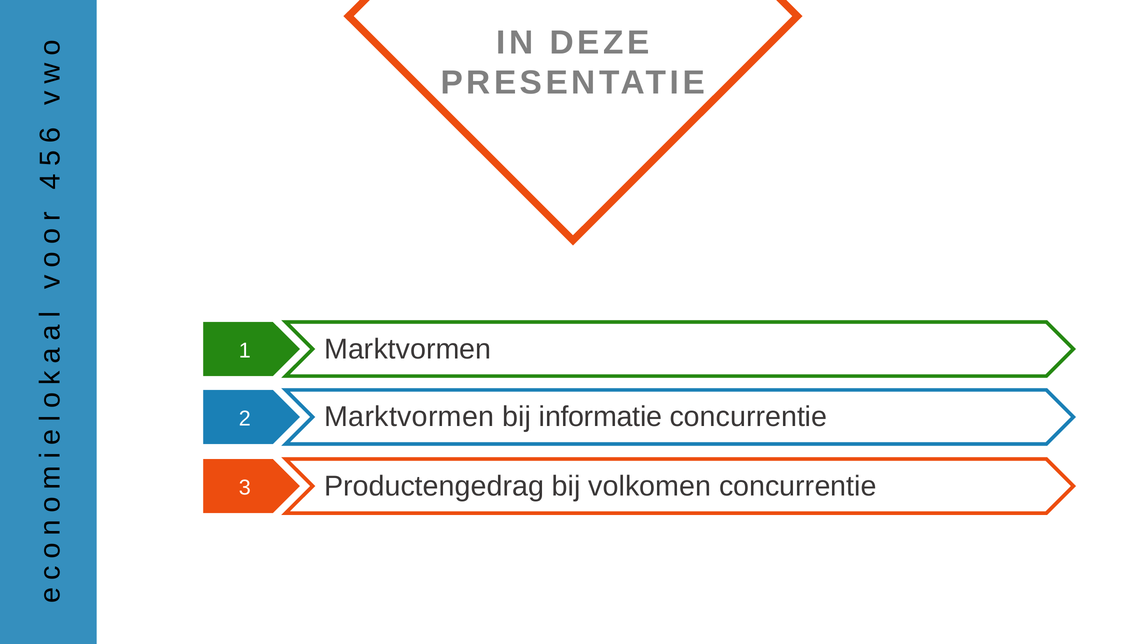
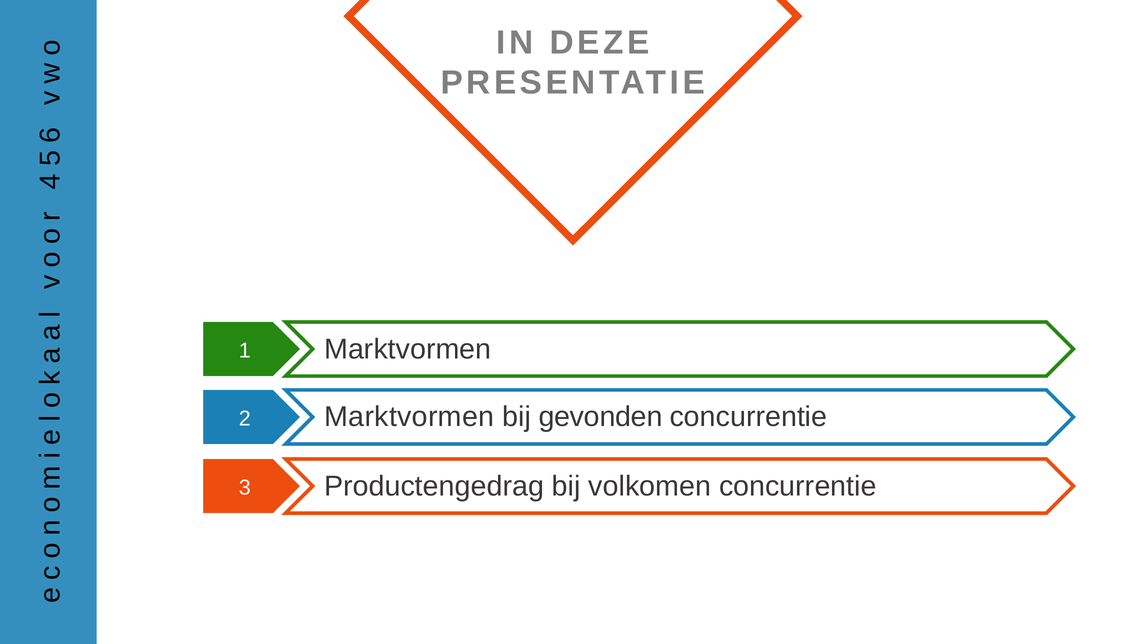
informatie: informatie -> gevonden
